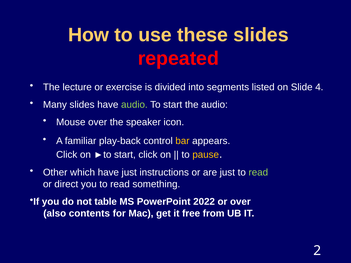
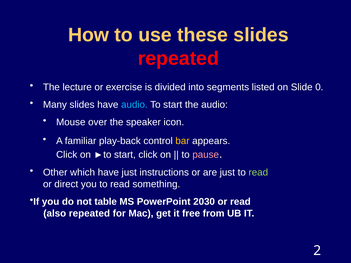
4: 4 -> 0
audio at (134, 105) colour: light green -> light blue
pause colour: yellow -> pink
2022: 2022 -> 2030
or over: over -> read
also contents: contents -> repeated
